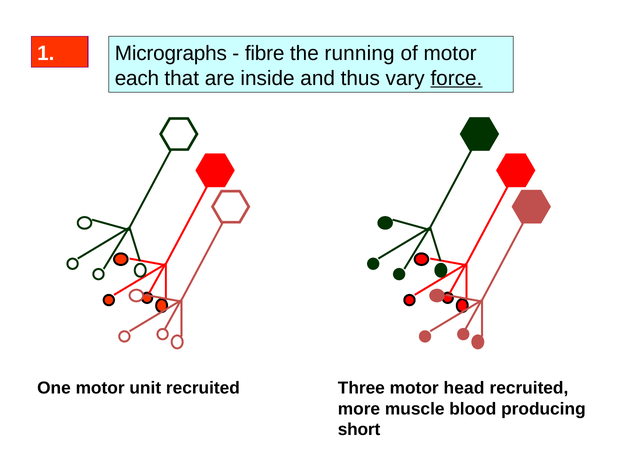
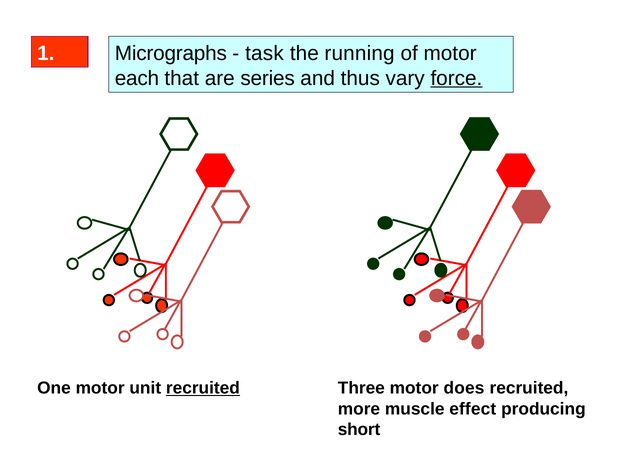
fibre: fibre -> task
inside: inside -> series
recruited at (203, 388) underline: none -> present
head: head -> does
blood: blood -> effect
